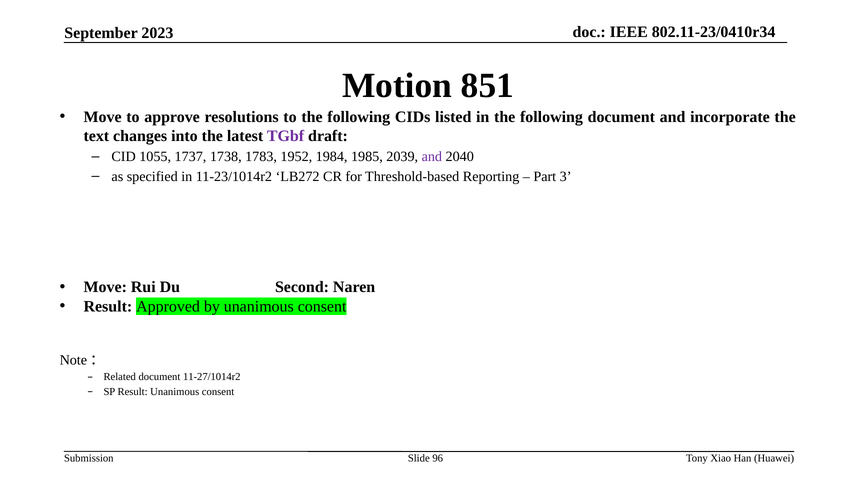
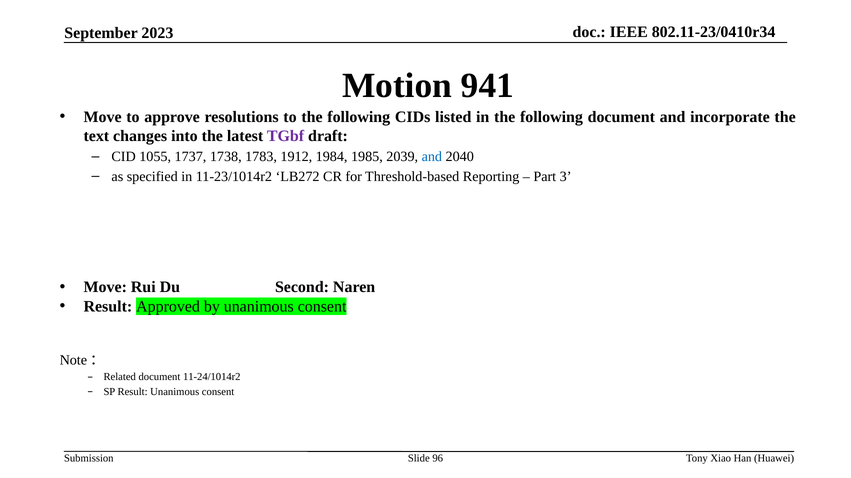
851: 851 -> 941
1952: 1952 -> 1912
and at (432, 157) colour: purple -> blue
11-27/1014r2: 11-27/1014r2 -> 11-24/1014r2
